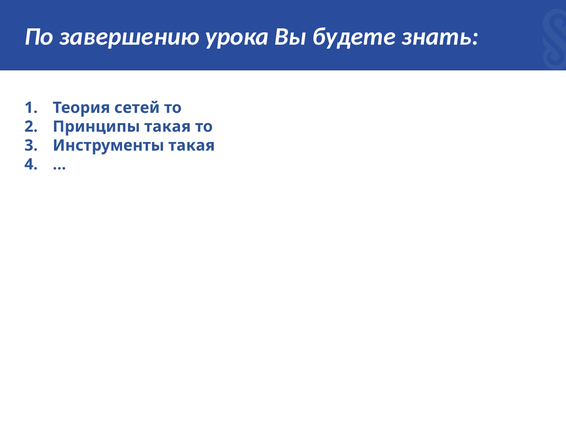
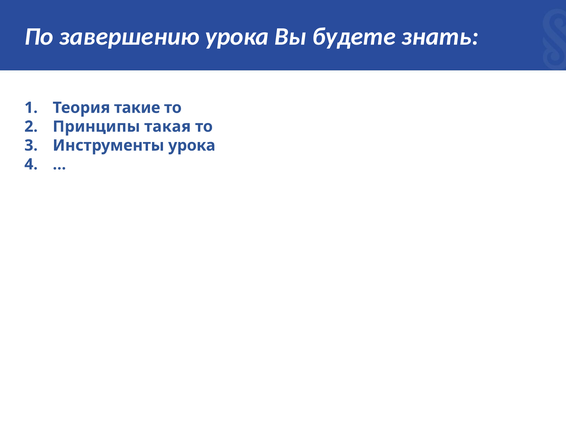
сетей: сетей -> такие
Инструменты такая: такая -> урока
